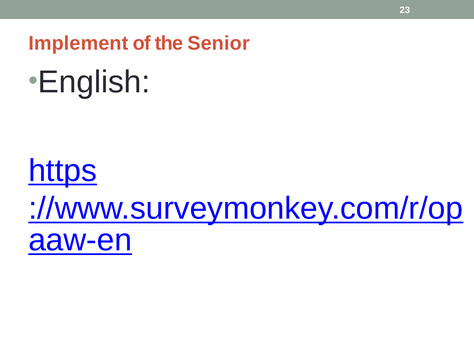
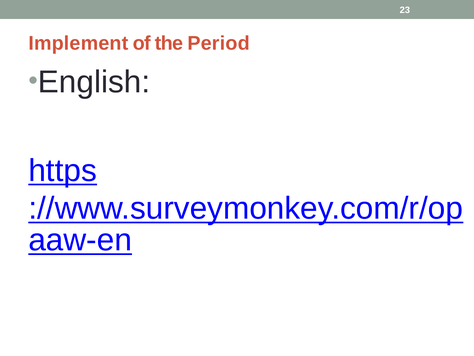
Senior: Senior -> Period
